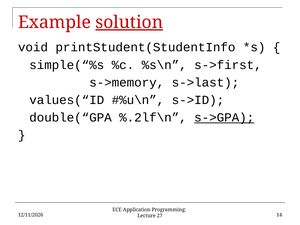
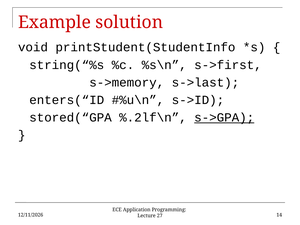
solution underline: present -> none
simple(“%s: simple(“%s -> string(“%s
values(“ID: values(“ID -> enters(“ID
double(“GPA: double(“GPA -> stored(“GPA
